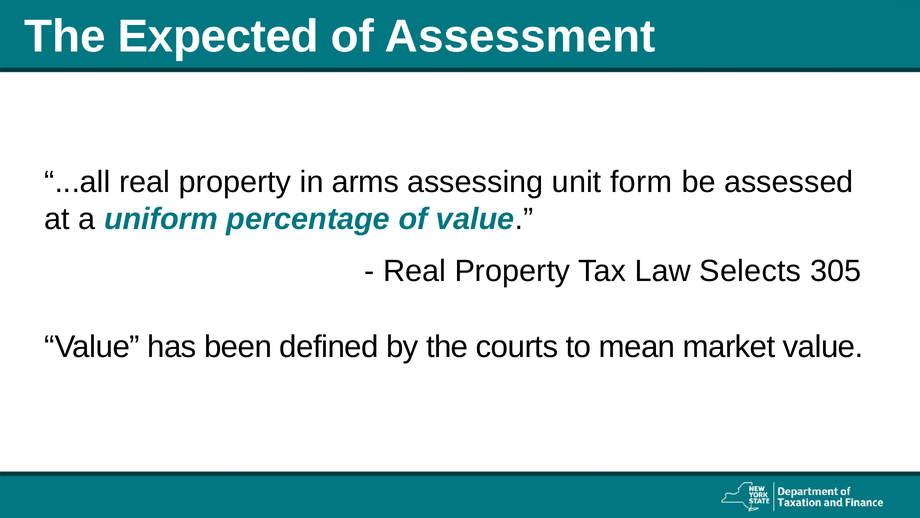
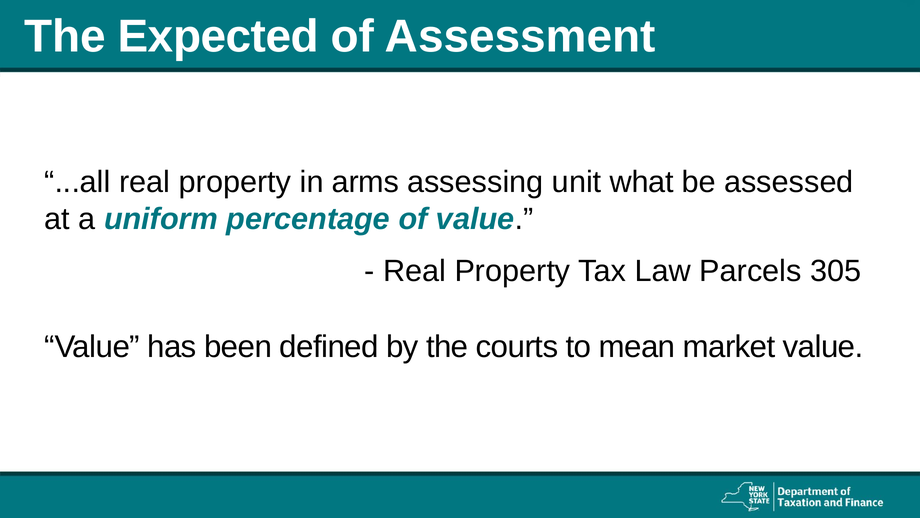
form: form -> what
Selects: Selects -> Parcels
